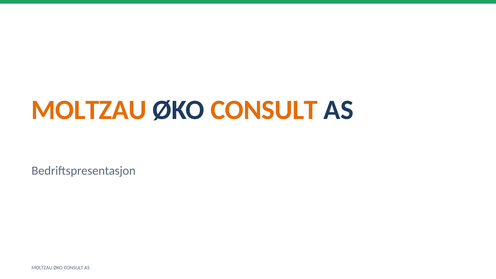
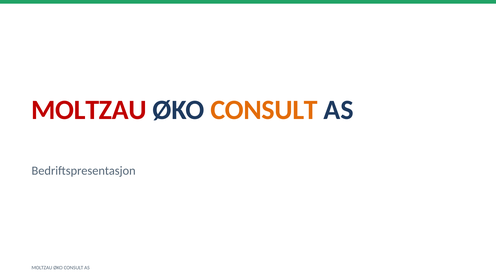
MOLTZAU at (89, 110) colour: orange -> red
